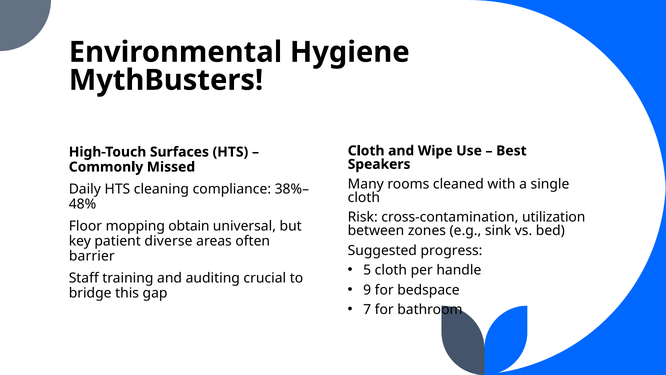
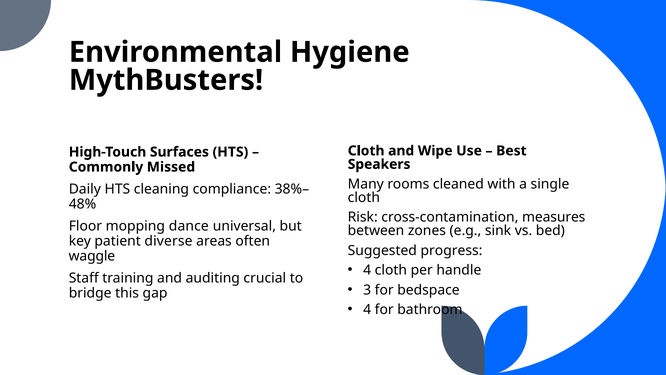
utilization: utilization -> measures
obtain: obtain -> dance
barrier: barrier -> waggle
5 at (367, 270): 5 -> 4
9: 9 -> 3
7 at (367, 309): 7 -> 4
